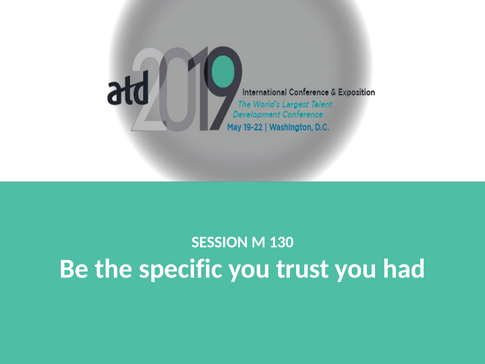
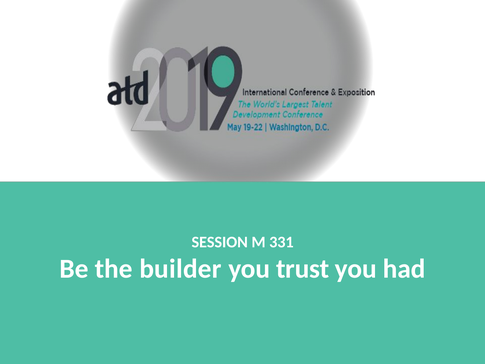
130: 130 -> 331
specific: specific -> builder
